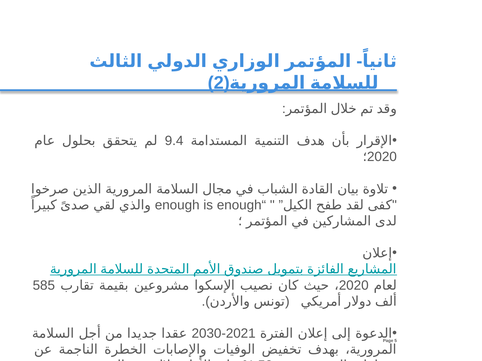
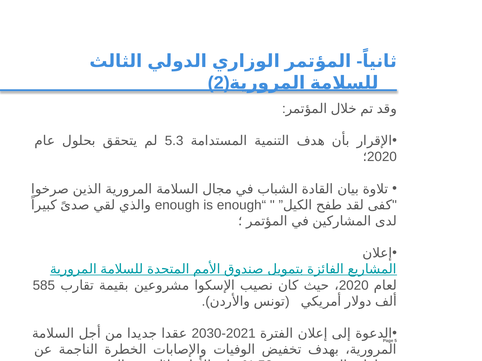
9.4: 9.4 -> 5.3
